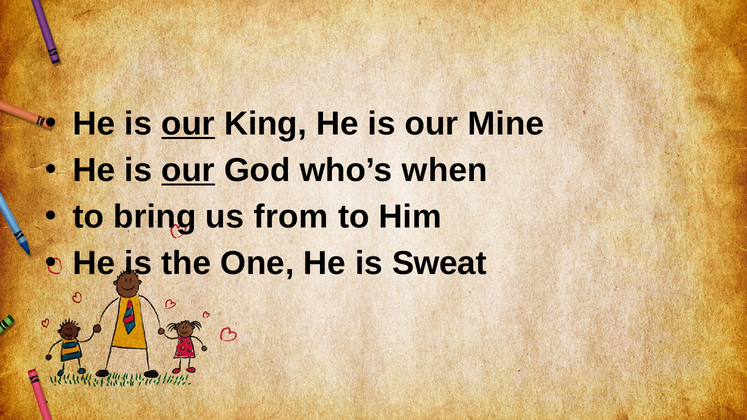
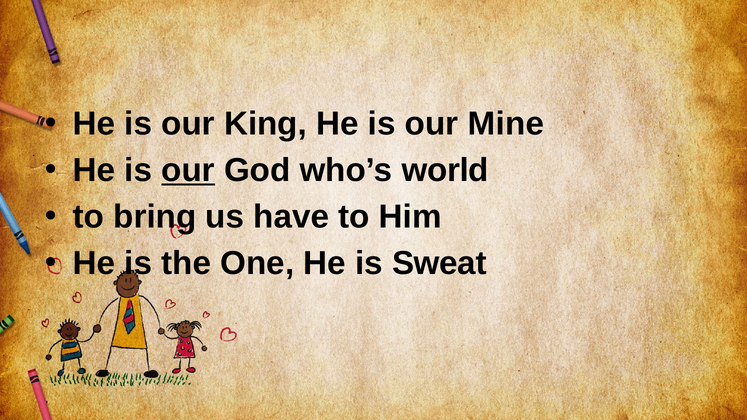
our at (188, 124) underline: present -> none
when: when -> world
from: from -> have
